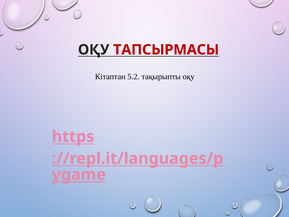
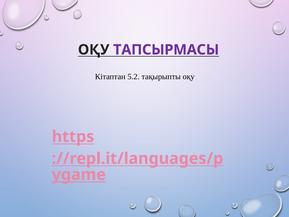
ТАПСЫРМАСЫ colour: red -> purple
